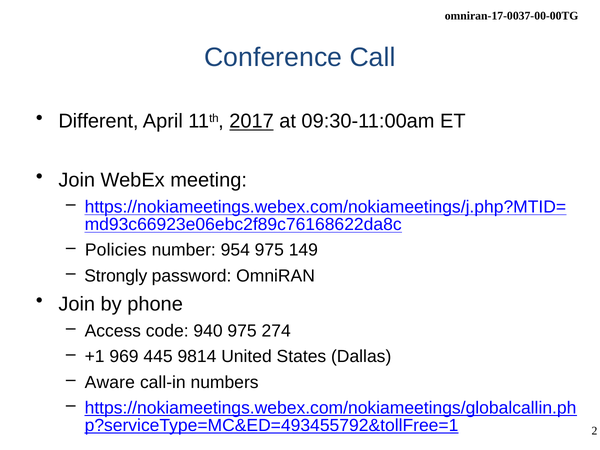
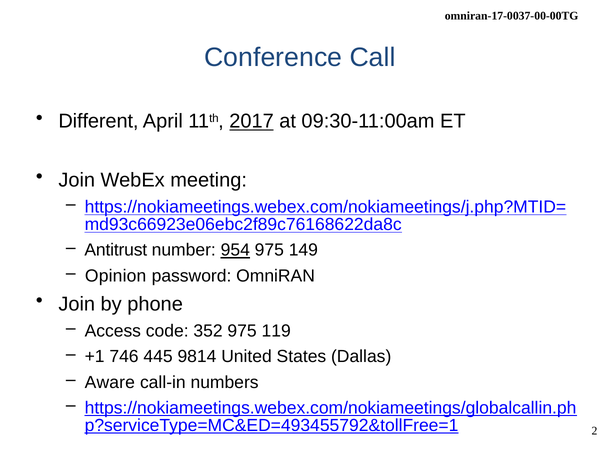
Policies: Policies -> Antitrust
954 underline: none -> present
Strongly: Strongly -> Opinion
940: 940 -> 352
274: 274 -> 119
969: 969 -> 746
